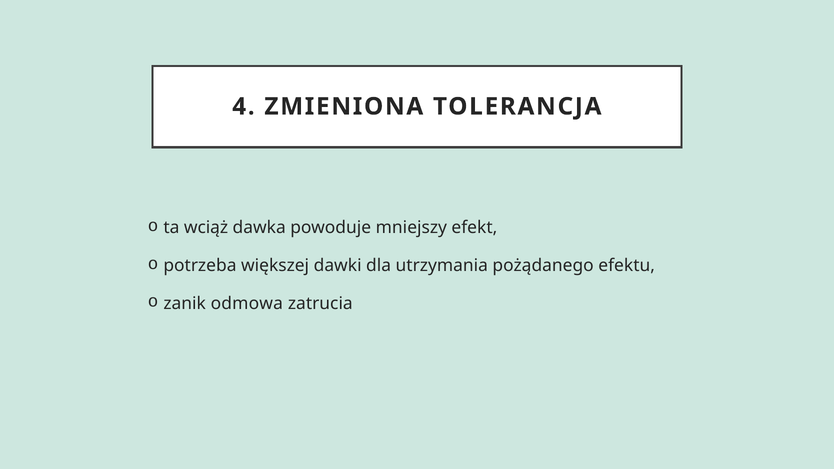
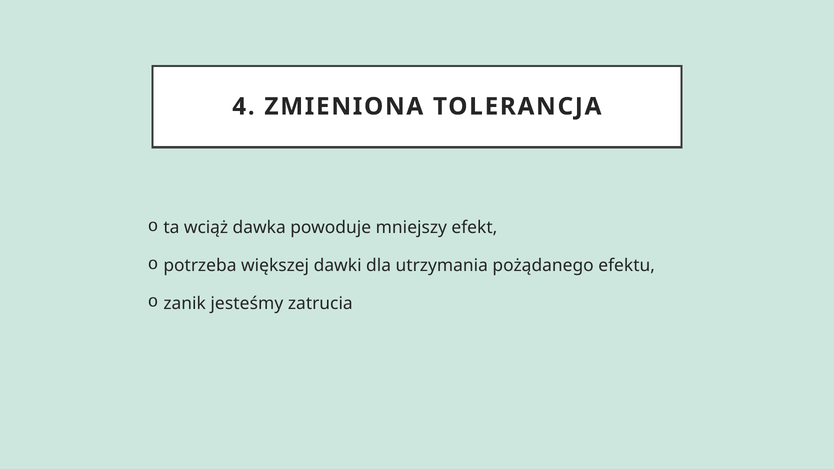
odmowa: odmowa -> jesteśmy
